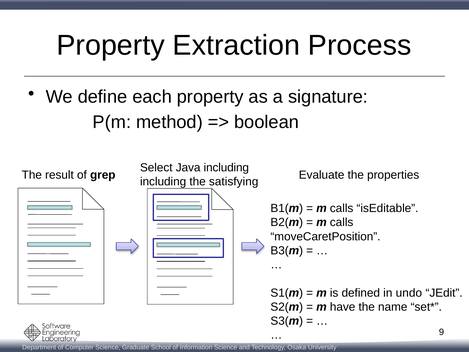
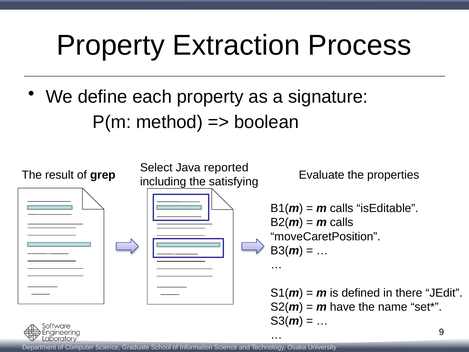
Java including: including -> reported
undo: undo -> there
